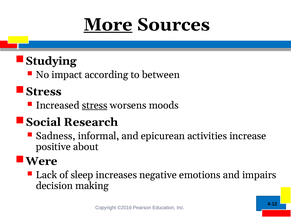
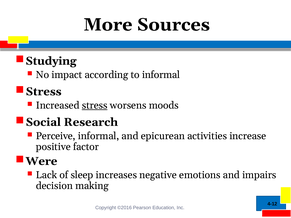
More underline: present -> none
to between: between -> informal
Sadness: Sadness -> Perceive
about: about -> factor
